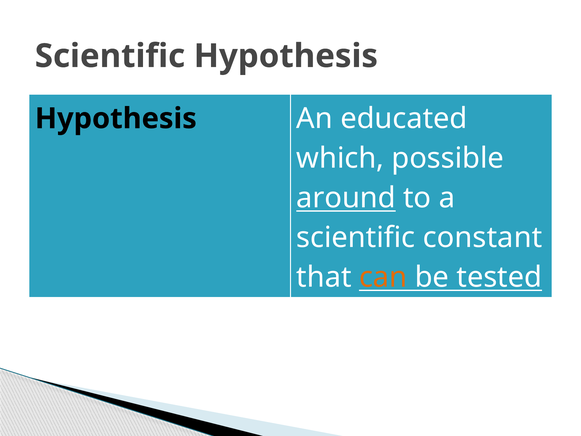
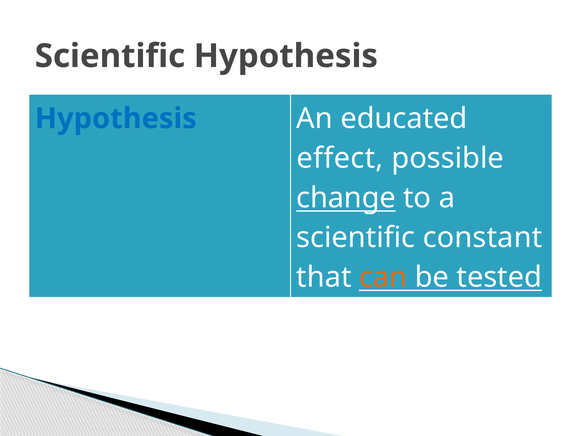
Hypothesis at (116, 119) colour: black -> blue
which: which -> effect
around: around -> change
